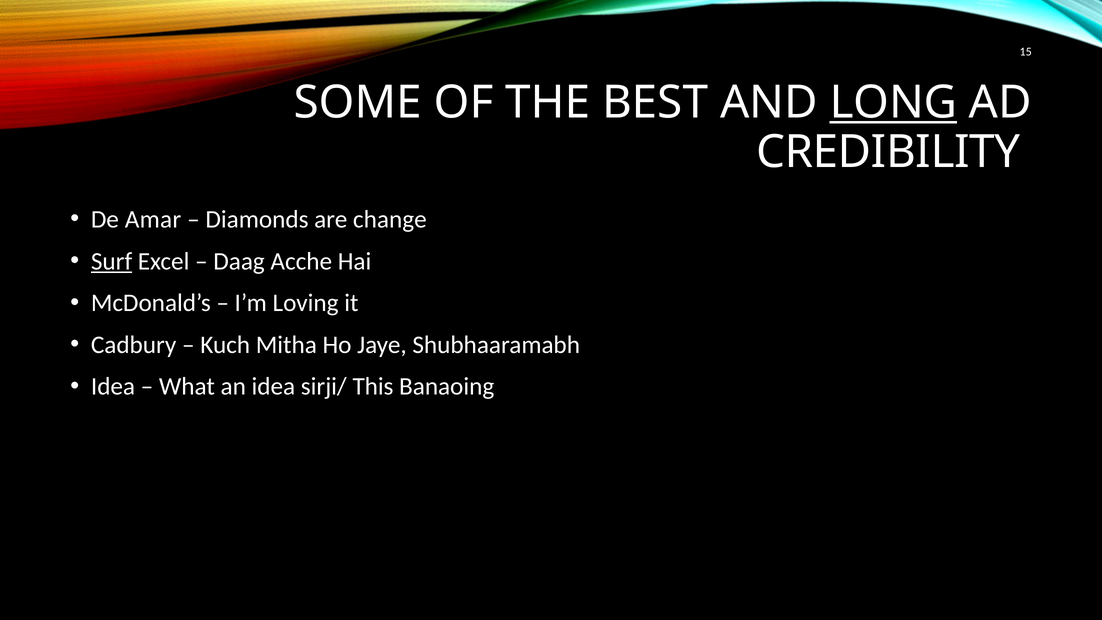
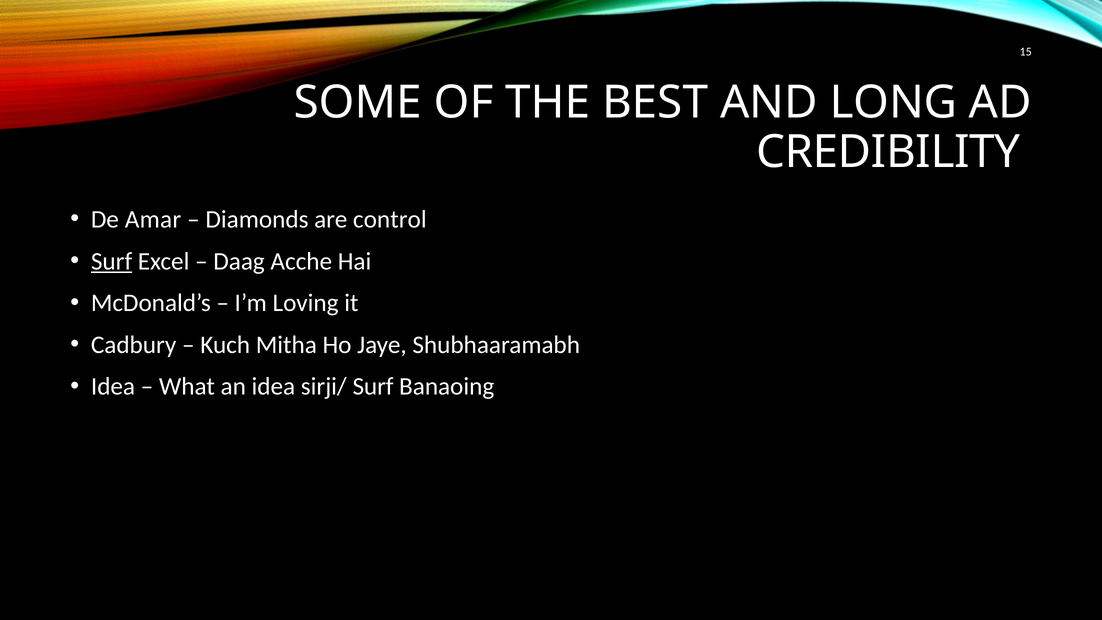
LONG underline: present -> none
change: change -> control
sirji/ This: This -> Surf
